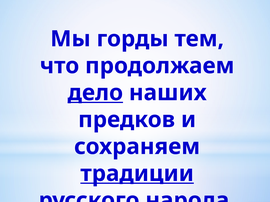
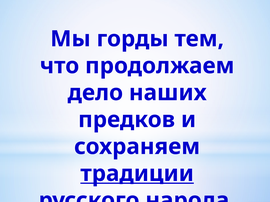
дело underline: present -> none
